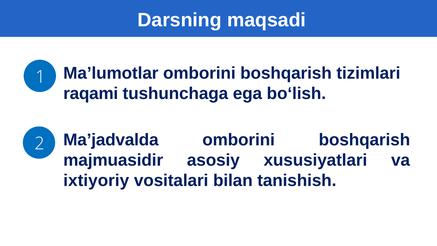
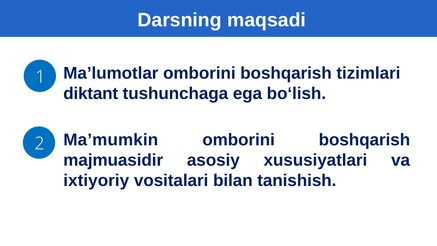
raqami: raqami -> diktant
Ma’jadvalda: Ma’jadvalda -> Ma’mumkin
